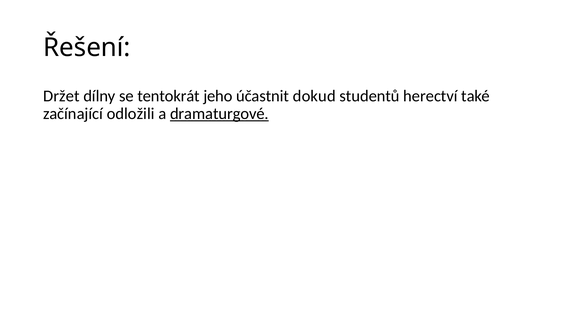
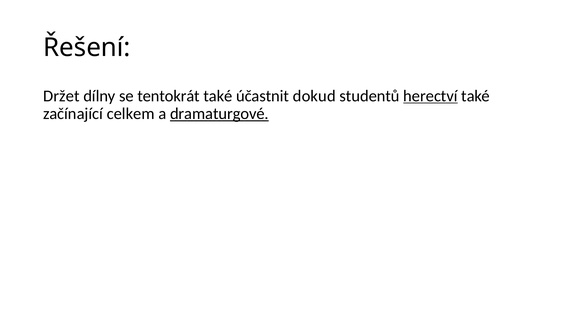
tentokrát jeho: jeho -> také
herectví underline: none -> present
odložili: odložili -> celkem
